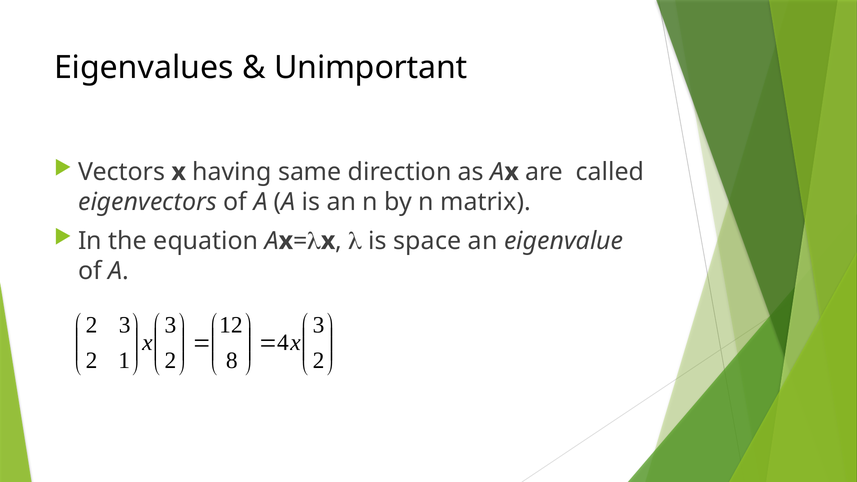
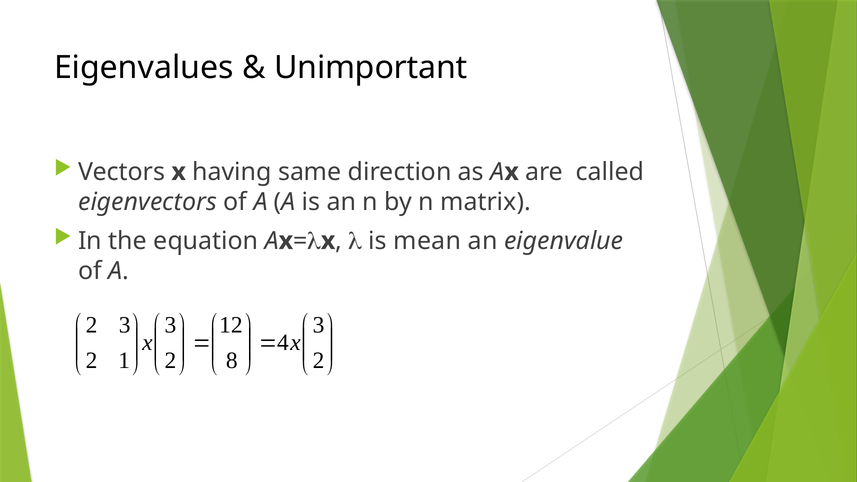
space: space -> mean
